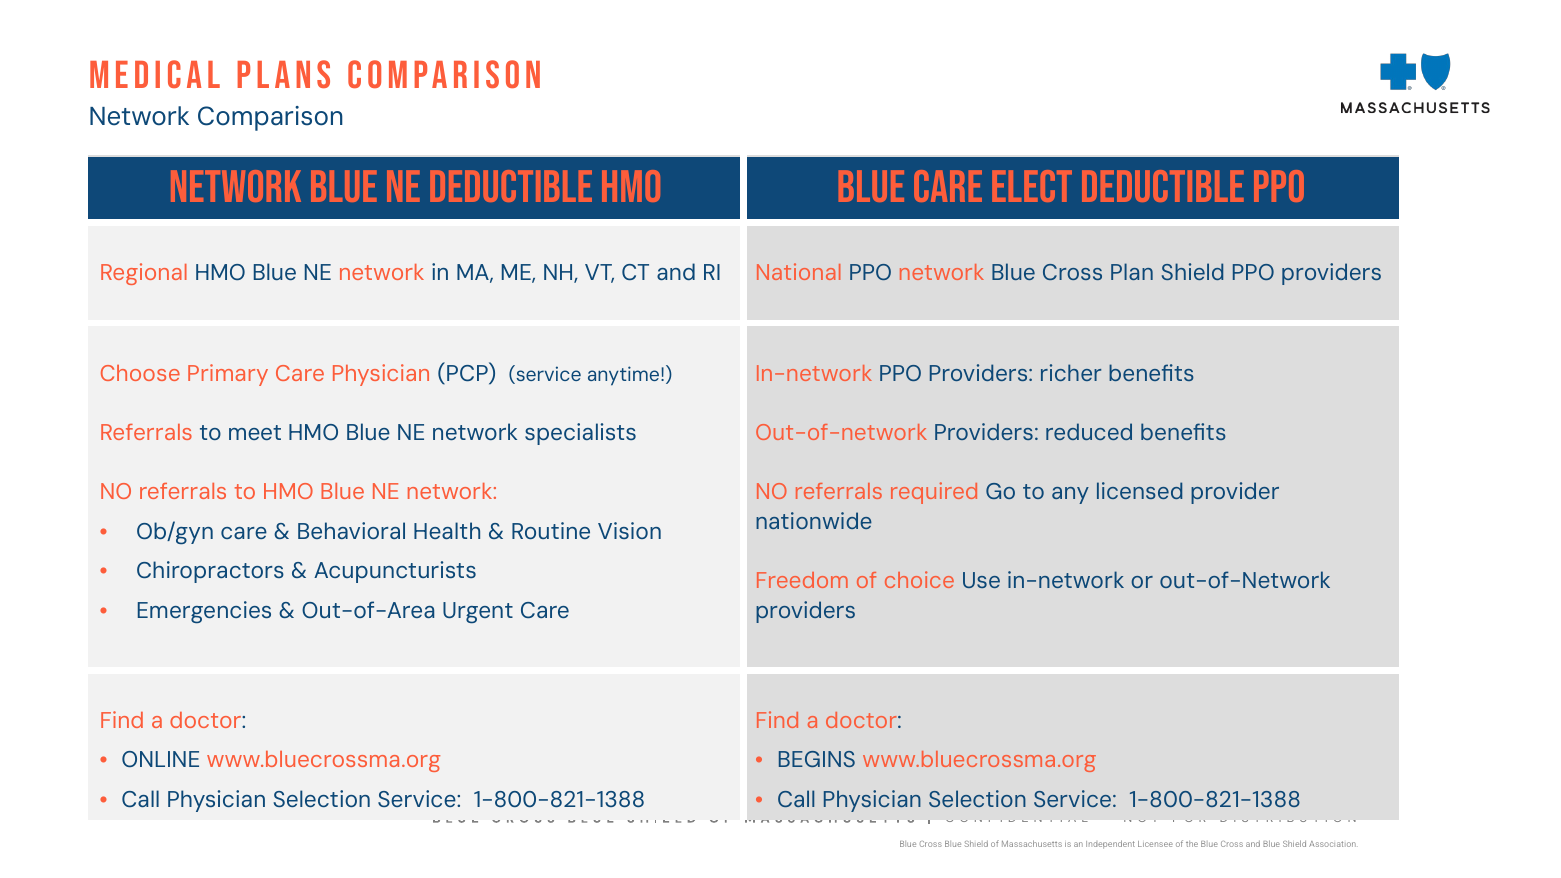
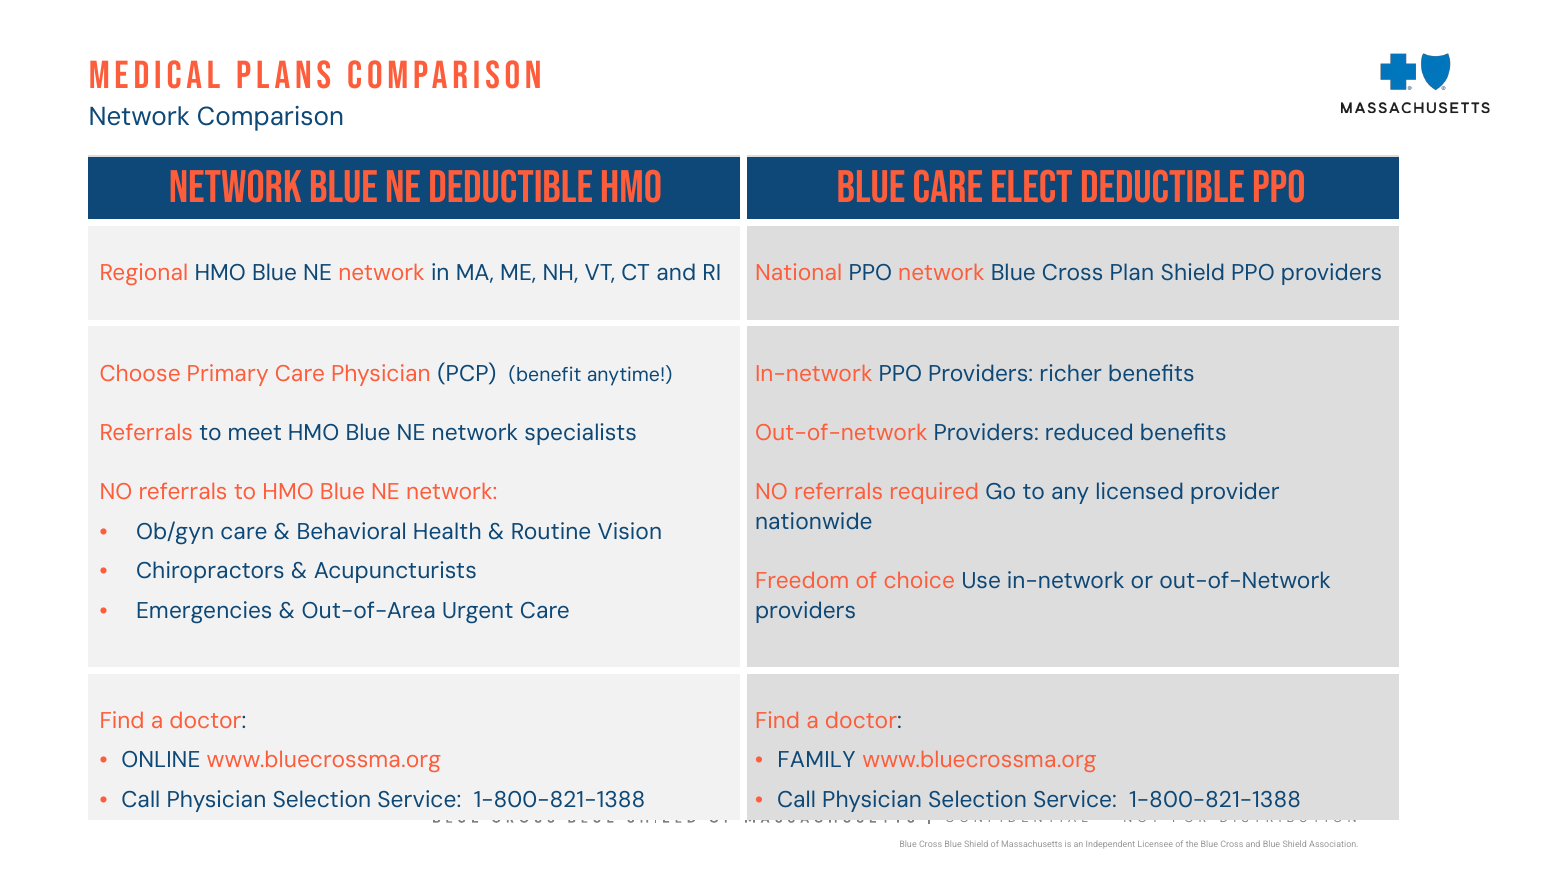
PCP service: service -> benefit
BEGINS: BEGINS -> FAMILY
